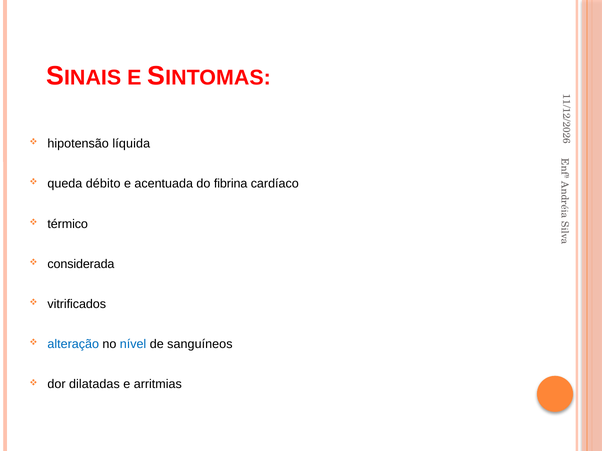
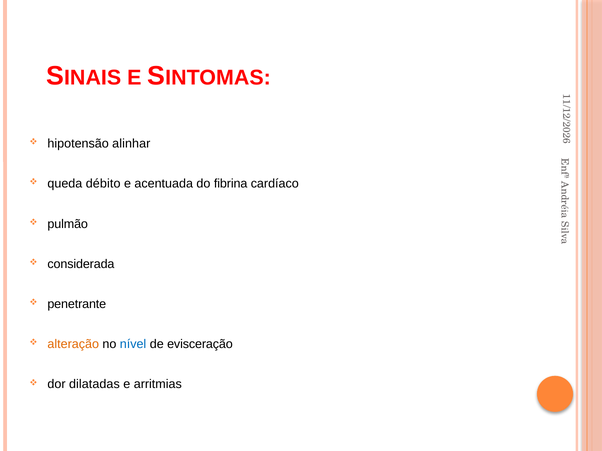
líquida: líquida -> alinhar
térmico: térmico -> pulmão
vitrificados: vitrificados -> penetrante
alteração colour: blue -> orange
sanguíneos: sanguíneos -> evisceração
